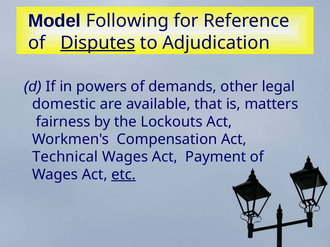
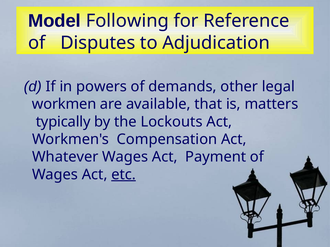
Disputes underline: present -> none
domestic: domestic -> workmen
fairness: fairness -> typically
Technical: Technical -> Whatever
